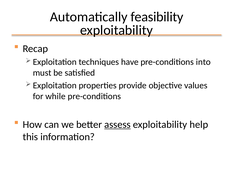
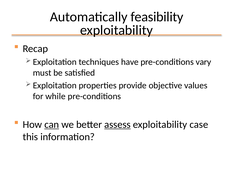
into: into -> vary
can underline: none -> present
help: help -> case
